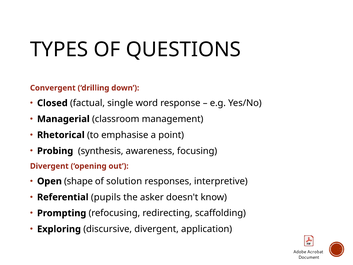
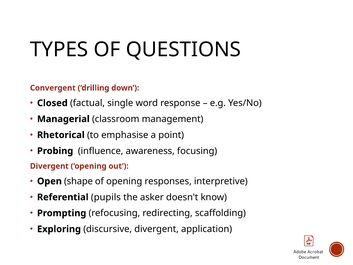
synthesis: synthesis -> influence
of solution: solution -> opening
